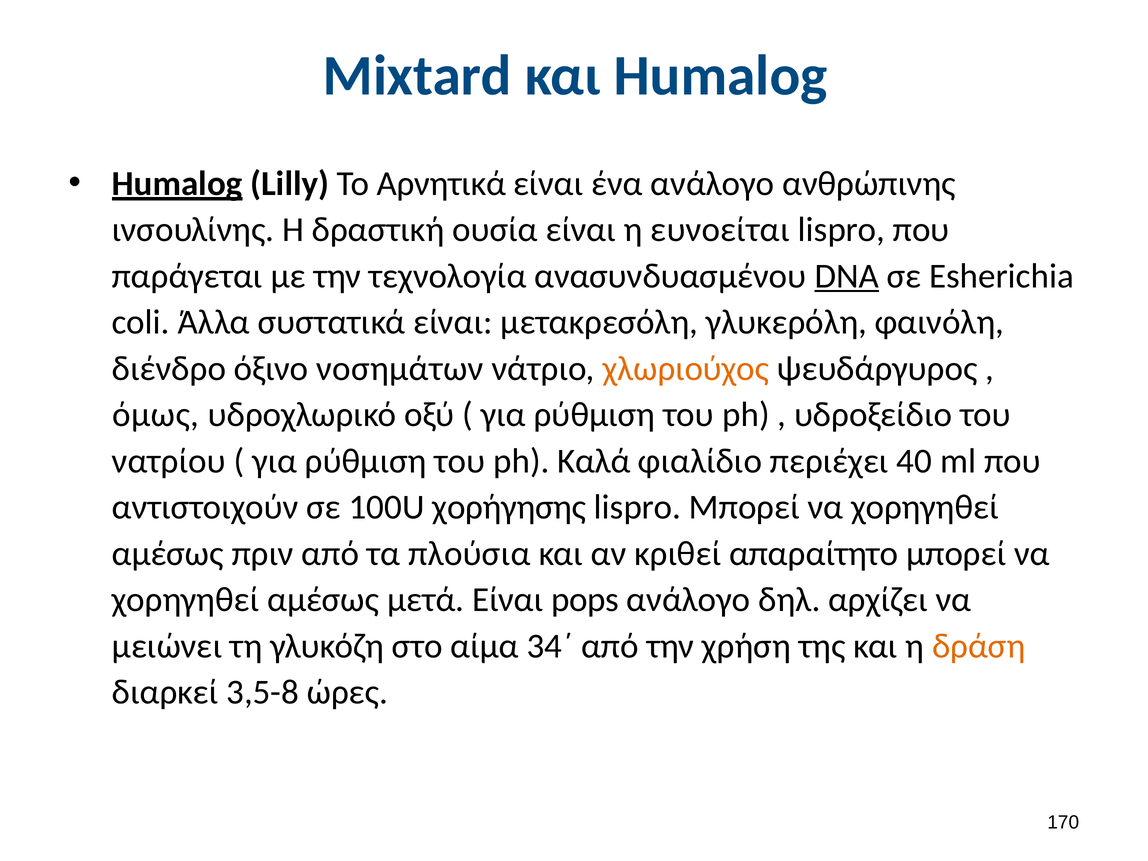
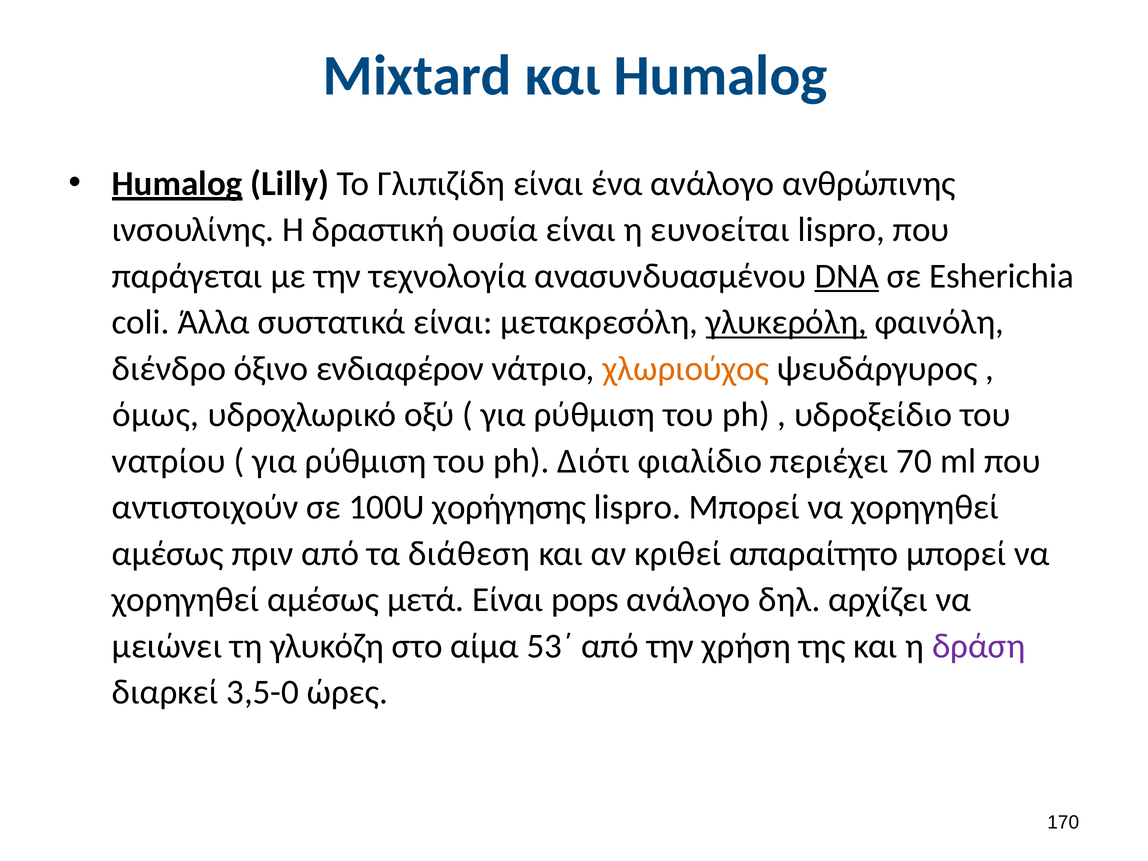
Αρνητικά: Αρνητικά -> Γλιπιζίδη
γλυκερόλη underline: none -> present
νοσημάτων: νοσημάτων -> ενδιαφέρον
Καλά: Καλά -> Διότι
40: 40 -> 70
πλούσια: πλούσια -> διάθεση
34΄: 34΄ -> 53΄
δράση colour: orange -> purple
3,5-8: 3,5-8 -> 3,5-0
